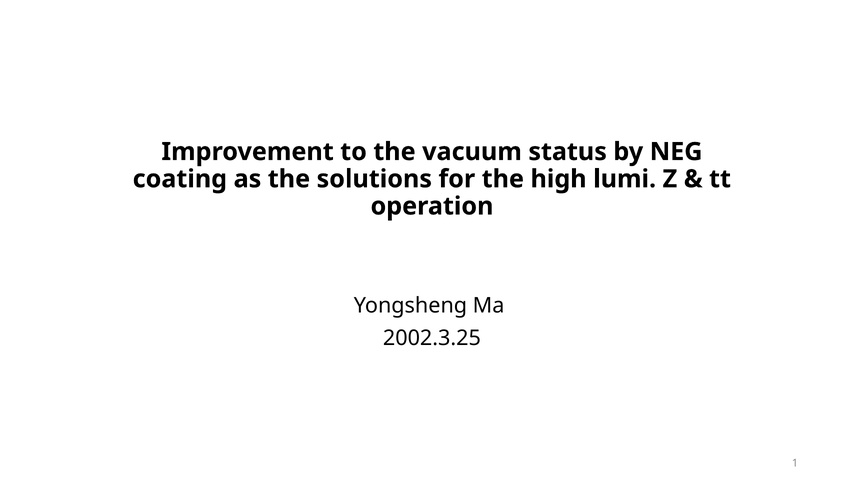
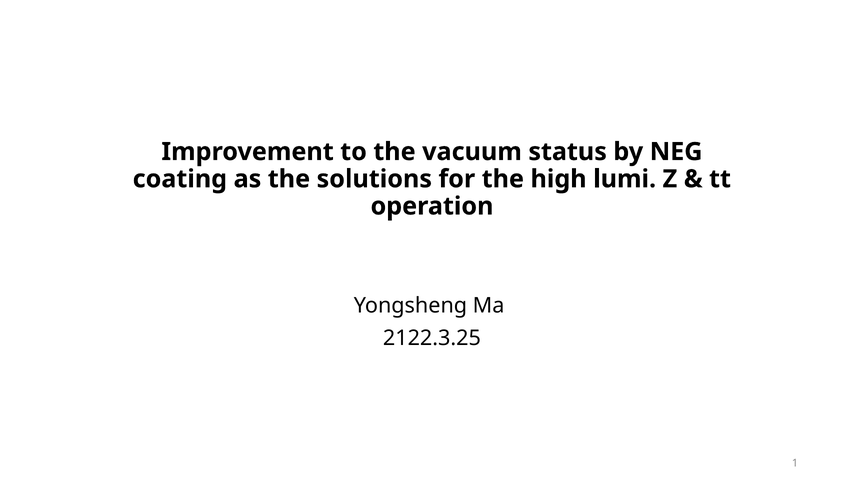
2002.3.25: 2002.3.25 -> 2122.3.25
